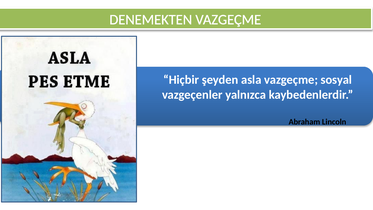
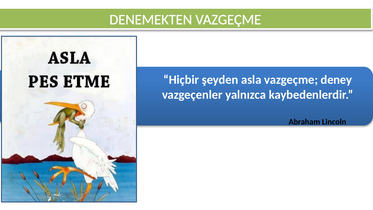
sosyal: sosyal -> deney
